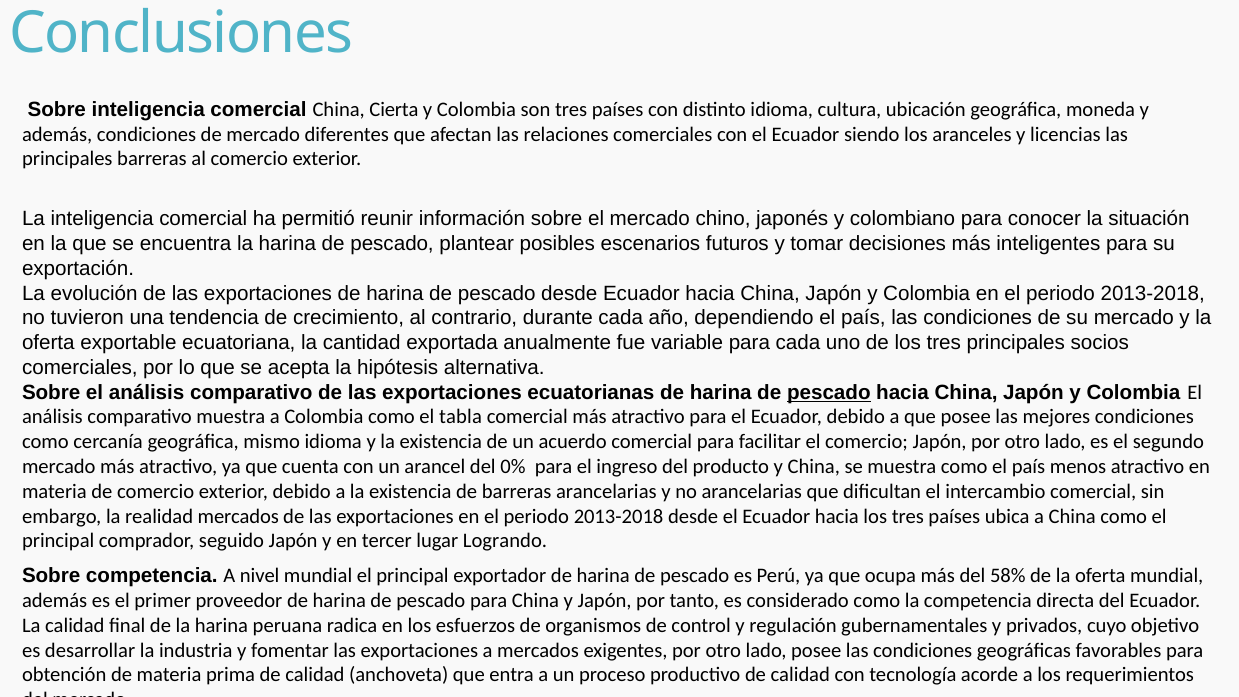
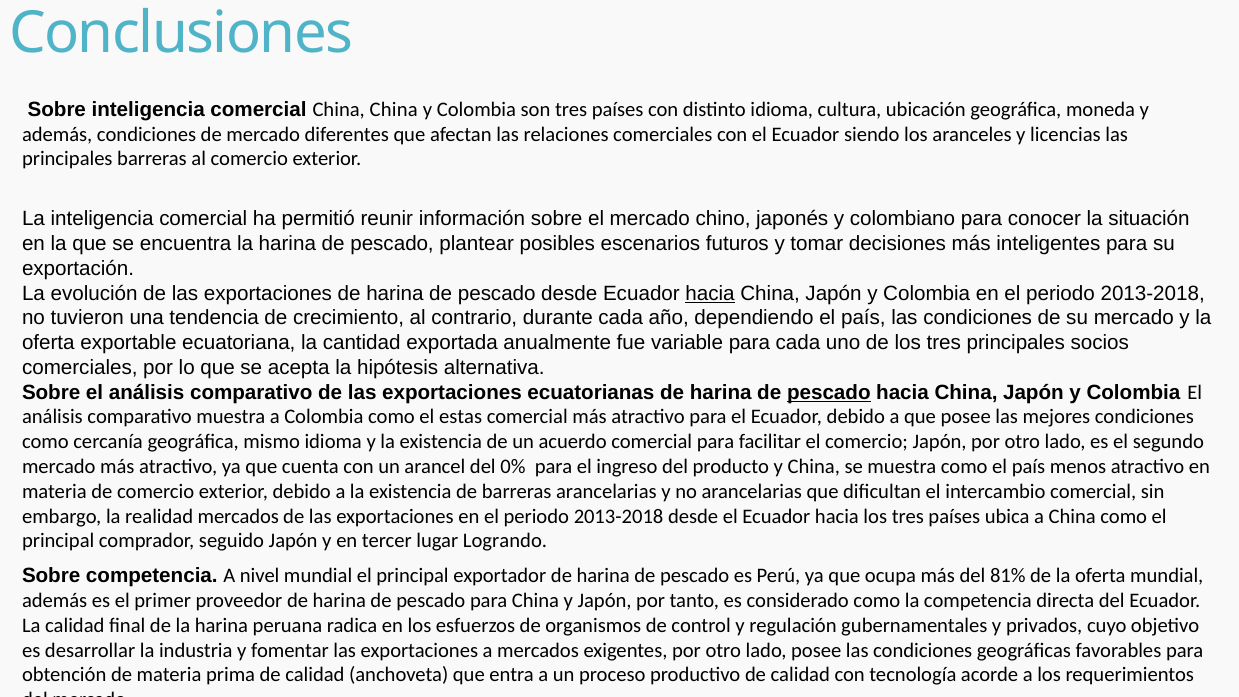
China Cierta: Cierta -> China
hacia at (710, 293) underline: none -> present
tabla: tabla -> estas
58%: 58% -> 81%
